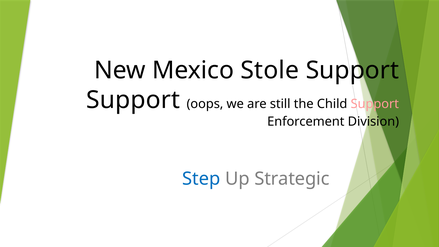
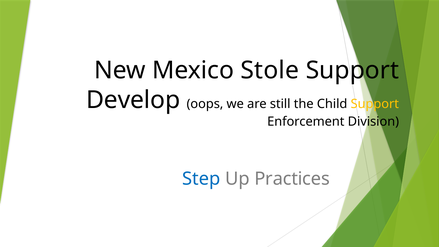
Support at (133, 100): Support -> Develop
Support at (375, 104) colour: pink -> yellow
Strategic: Strategic -> Practices
